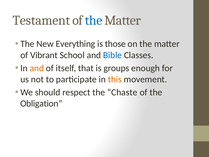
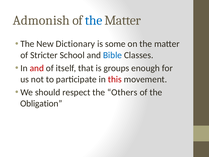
Testament: Testament -> Admonish
Everything: Everything -> Dictionary
those: those -> some
Vibrant: Vibrant -> Stricter
and at (37, 68) colour: orange -> red
this colour: orange -> red
Chaste: Chaste -> Others
